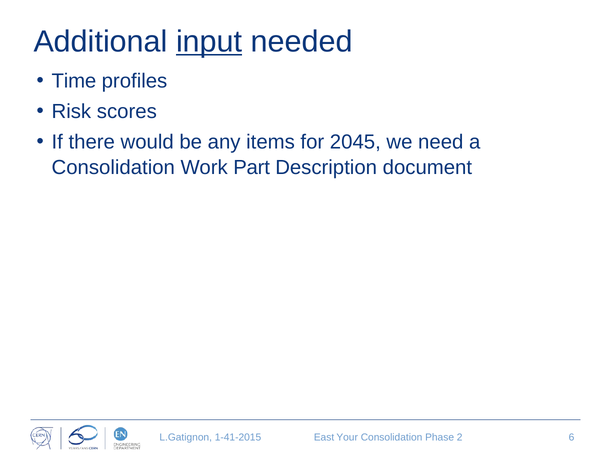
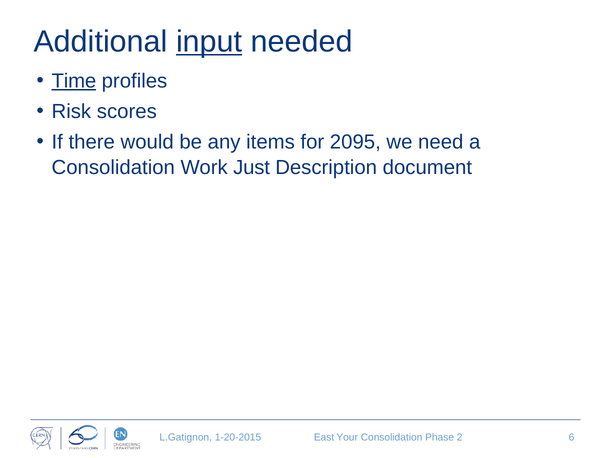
Time underline: none -> present
2045: 2045 -> 2095
Part: Part -> Just
1-41-2015: 1-41-2015 -> 1-20-2015
